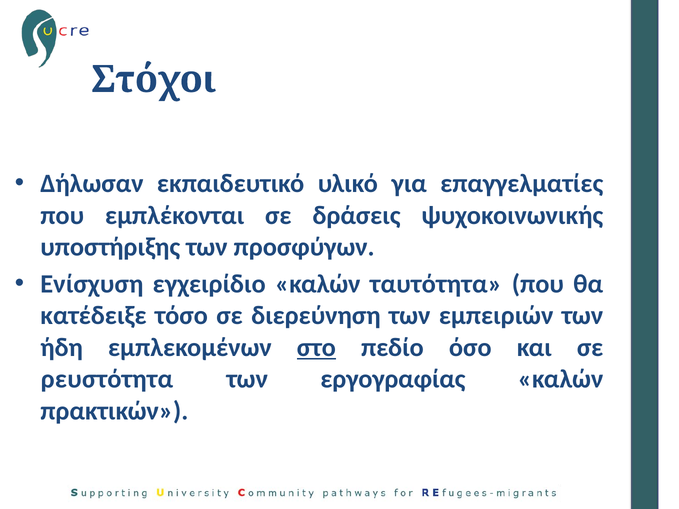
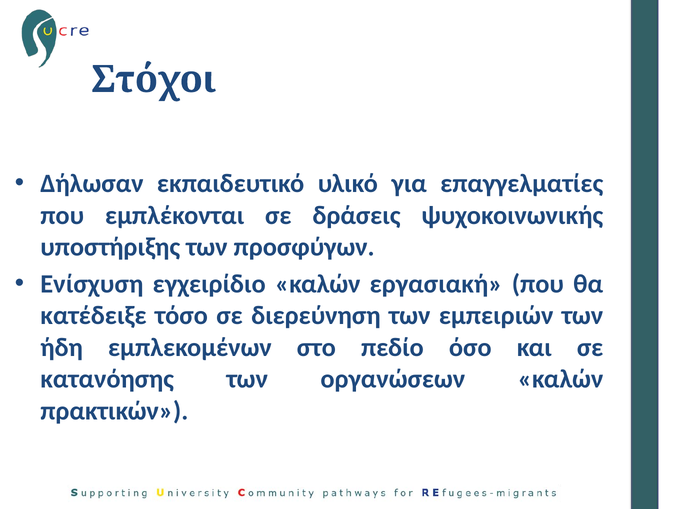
ταυτότητα: ταυτότητα -> εργασιακή
στο underline: present -> none
ρευστότητα: ρευστότητα -> κατανόησης
εργογραφίας: εργογραφίας -> οργανώσεων
